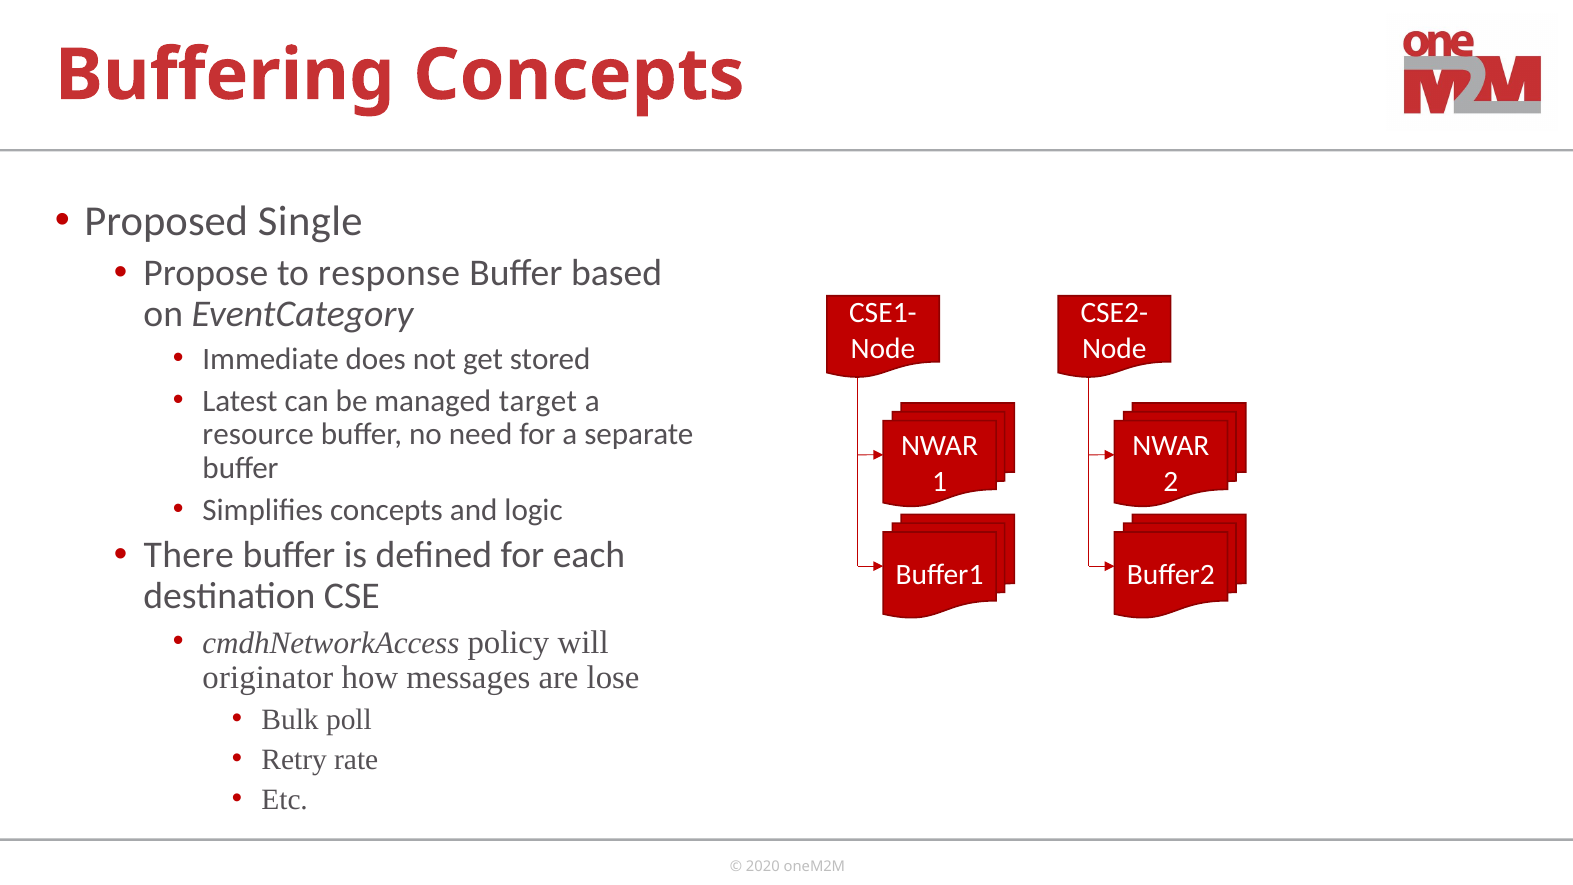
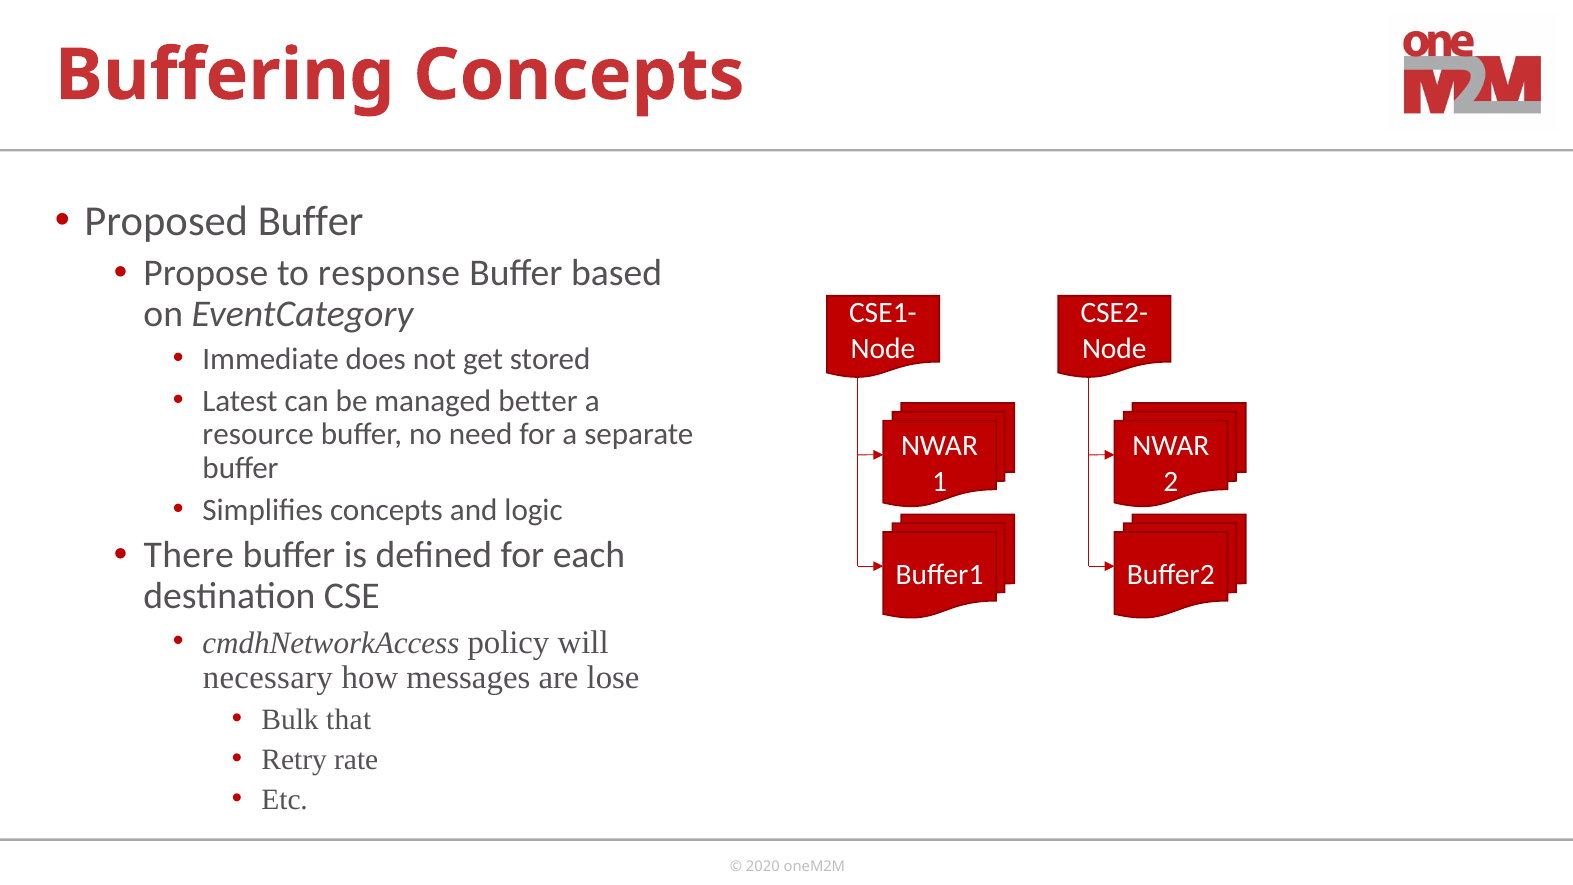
Proposed Single: Single -> Buffer
target: target -> better
originator: originator -> necessary
poll: poll -> that
